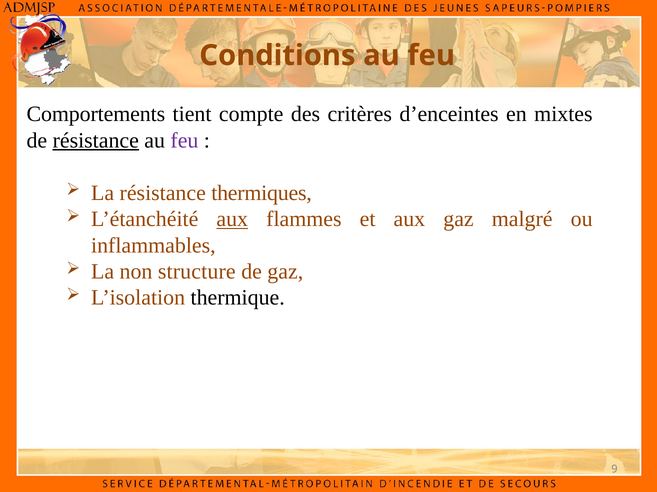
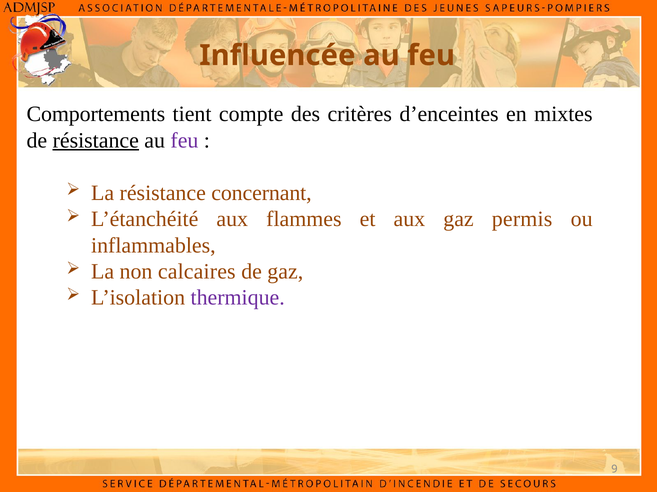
Conditions: Conditions -> Influencée
thermiques: thermiques -> concernant
aux at (232, 219) underline: present -> none
malgré: malgré -> permis
structure: structure -> calcaires
thermique colour: black -> purple
